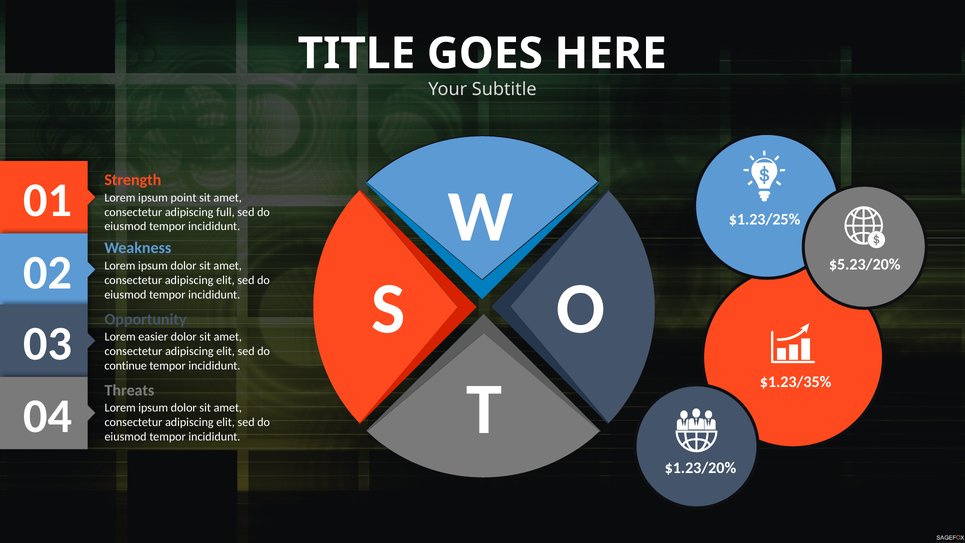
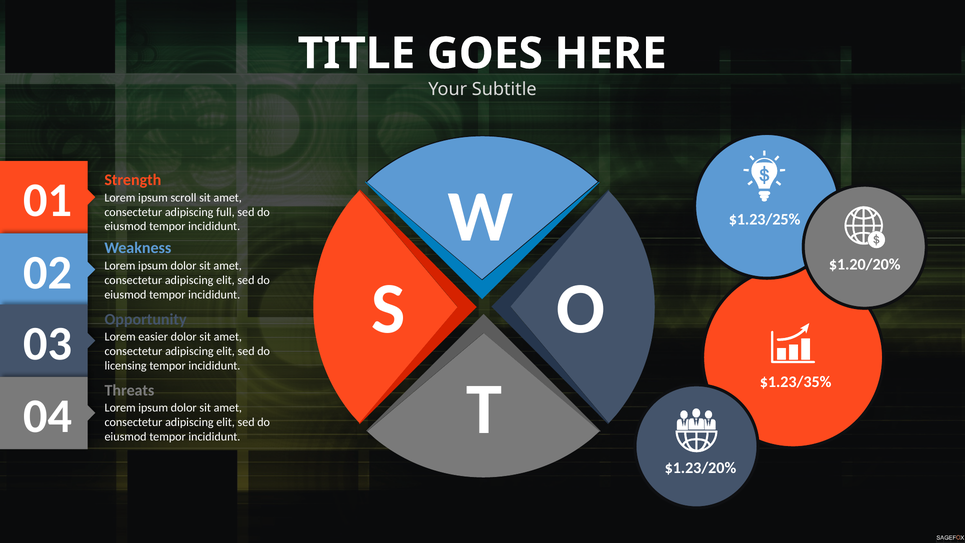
point: point -> scroll
$5.23/20%: $5.23/20% -> $1.20/20%
continue: continue -> licensing
